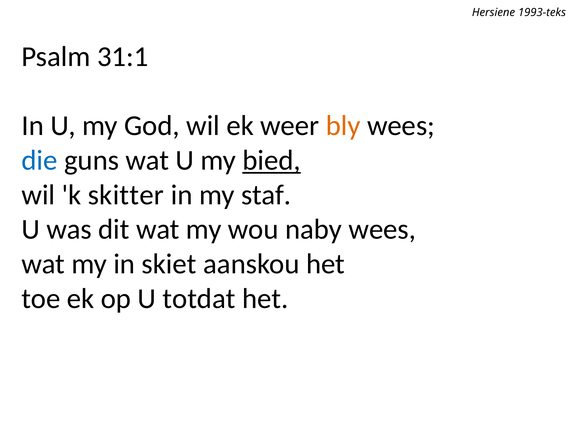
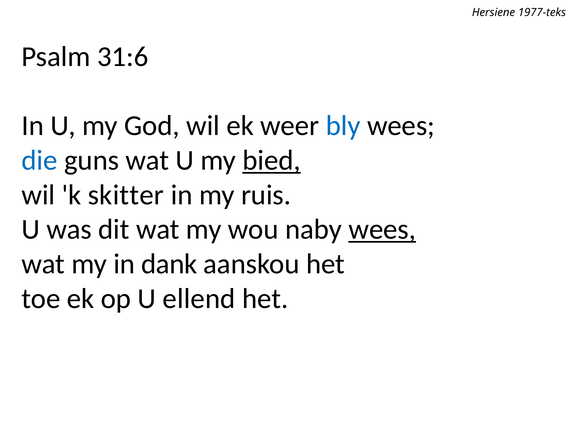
1993-teks: 1993-teks -> 1977-teks
31:1: 31:1 -> 31:6
bly colour: orange -> blue
staf: staf -> ruis
wees at (382, 229) underline: none -> present
skiet: skiet -> dank
totdat: totdat -> ellend
